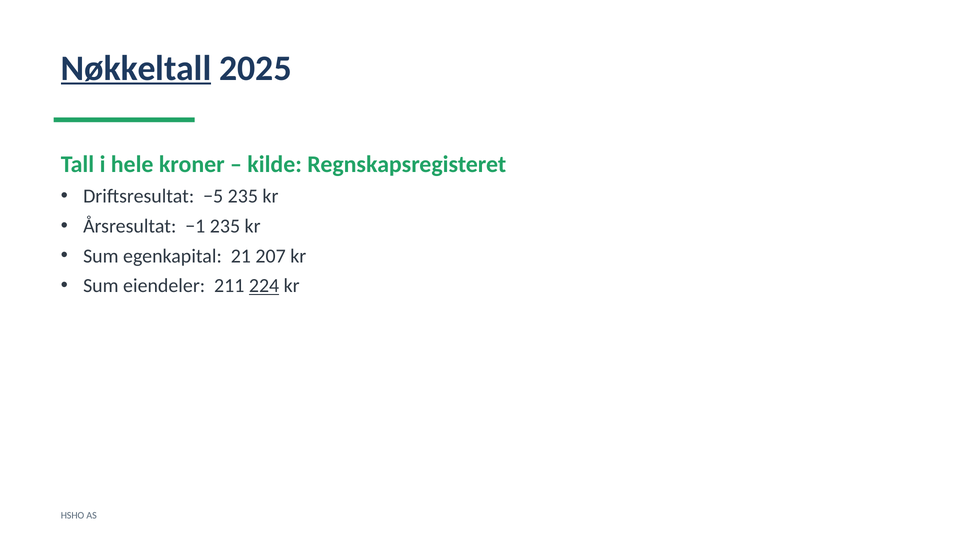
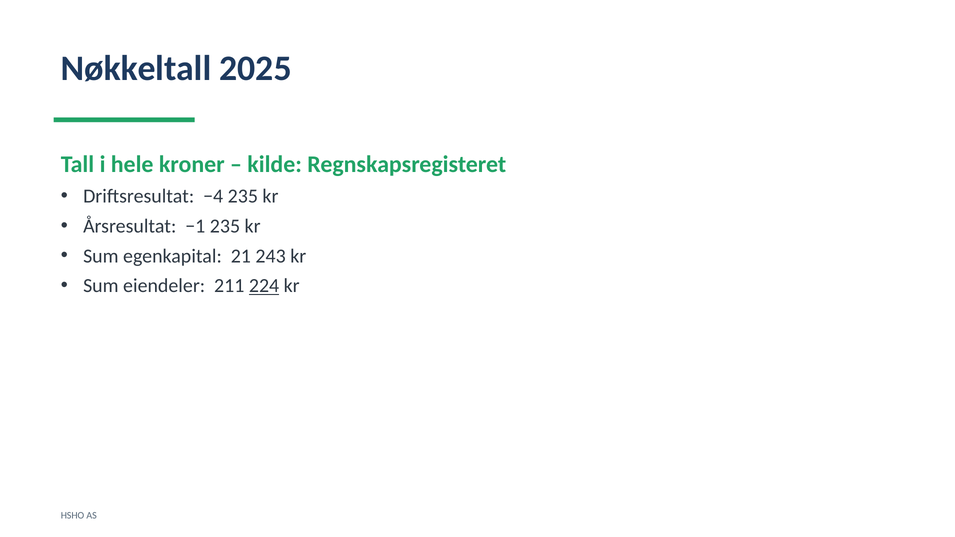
Nøkkeltall underline: present -> none
−5: −5 -> −4
207: 207 -> 243
